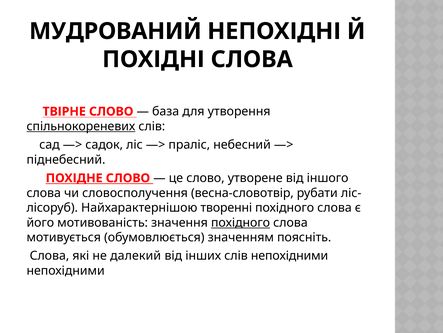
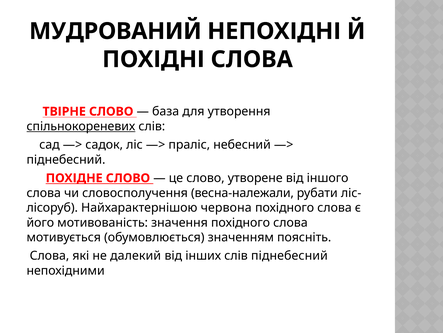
весна-словотвір: весна-словотвір -> весна-належали
творенні: творенні -> червона
похідного at (241, 222) underline: present -> none
слів непохідними: непохідними -> піднебесний
